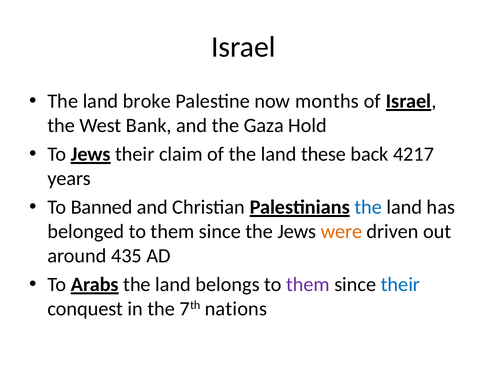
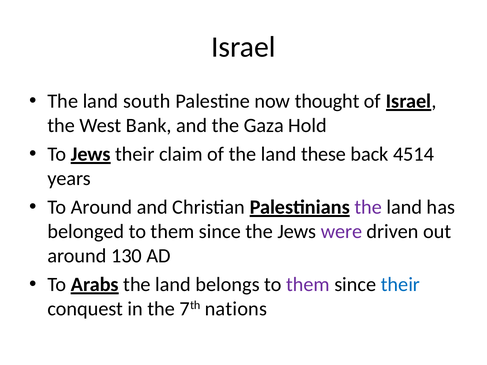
broke: broke -> south
months: months -> thought
4217: 4217 -> 4514
To Banned: Banned -> Around
the at (368, 207) colour: blue -> purple
were colour: orange -> purple
435: 435 -> 130
